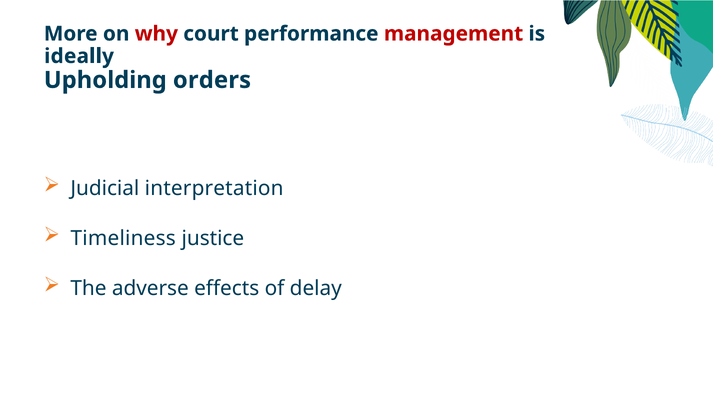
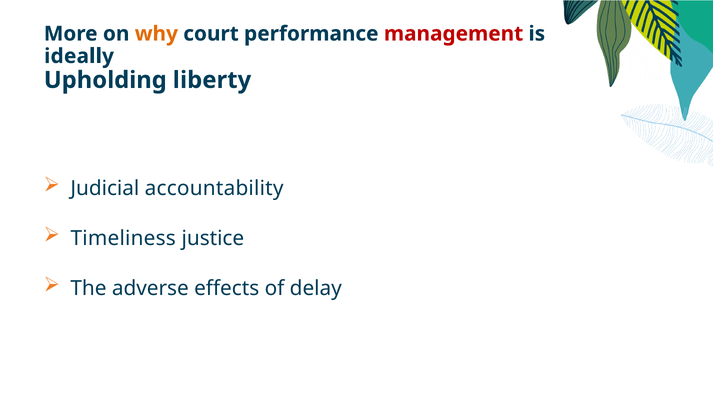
why colour: red -> orange
orders: orders -> liberty
interpretation: interpretation -> accountability
